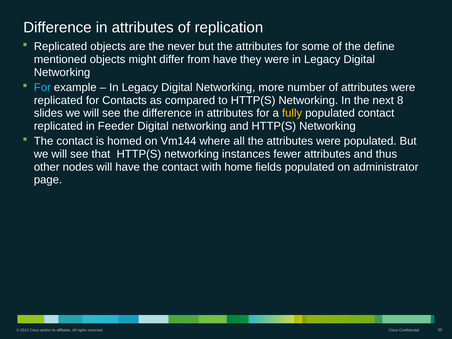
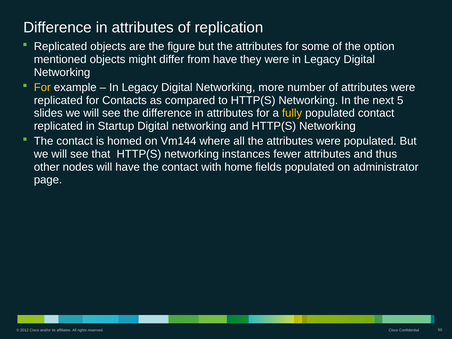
never: never -> figure
define: define -> option
For at (42, 87) colour: light blue -> yellow
8: 8 -> 5
Feeder: Feeder -> Startup
